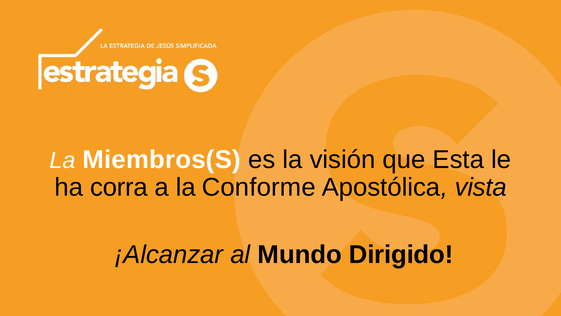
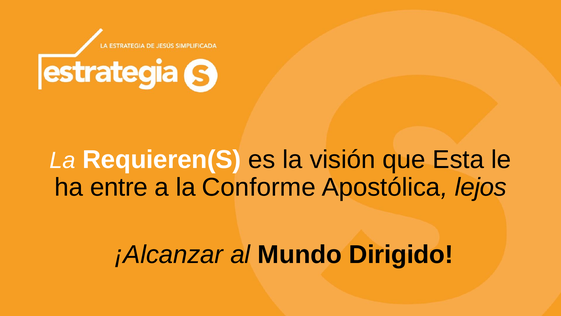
Miembros(S: Miembros(S -> Requieren(S
corra: corra -> entre
vista: vista -> lejos
